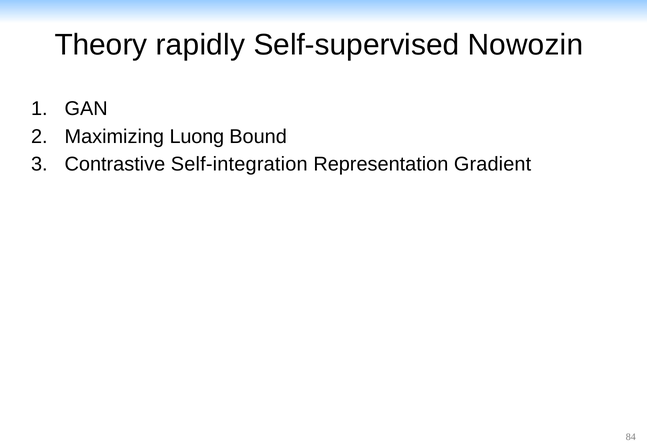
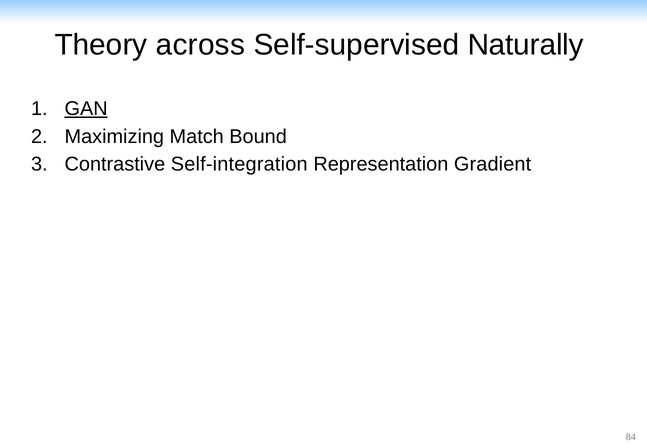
rapidly: rapidly -> across
Nowozin: Nowozin -> Naturally
GAN underline: none -> present
Luong: Luong -> Match
